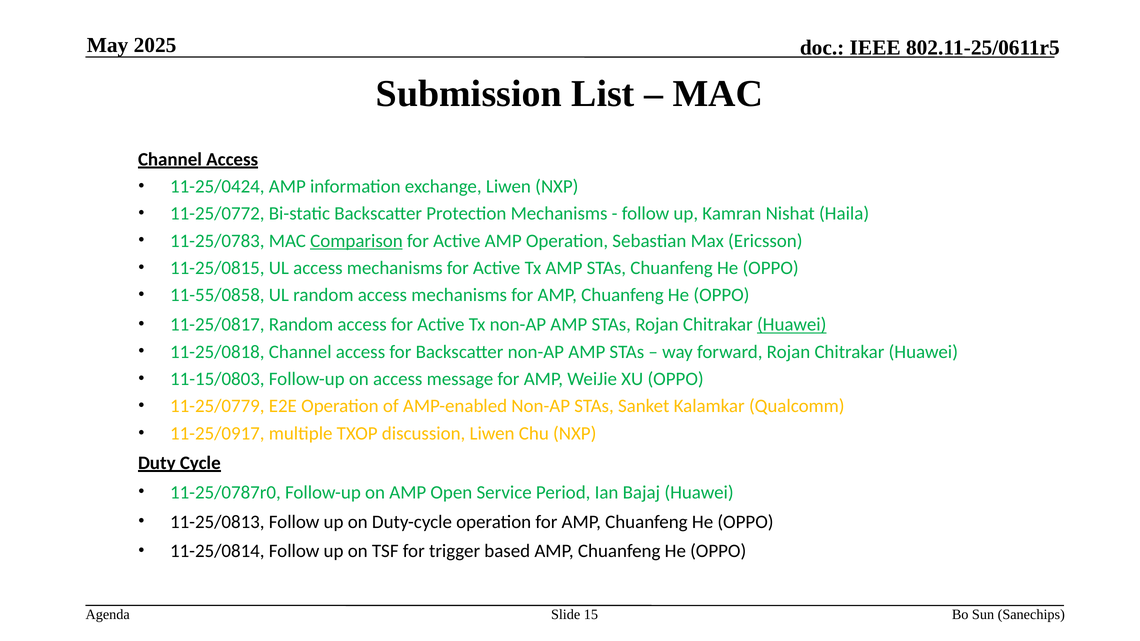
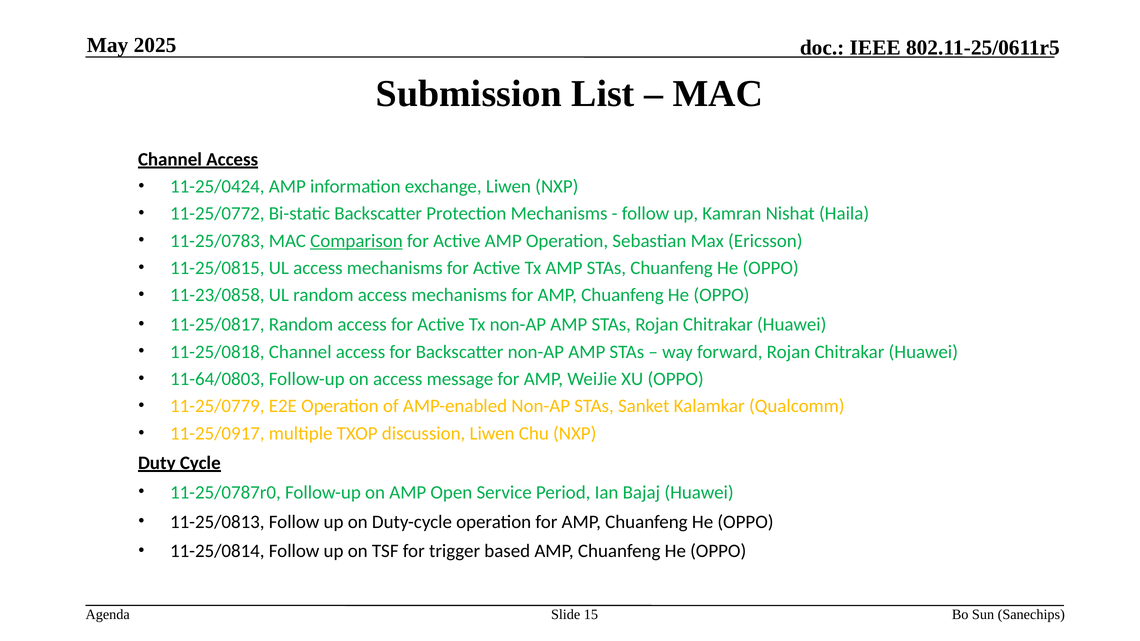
11-55/0858: 11-55/0858 -> 11-23/0858
Huawei at (792, 325) underline: present -> none
11-15/0803: 11-15/0803 -> 11-64/0803
